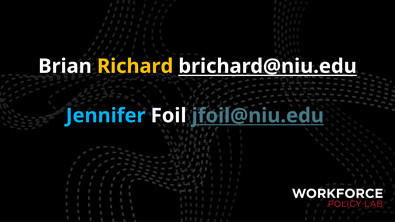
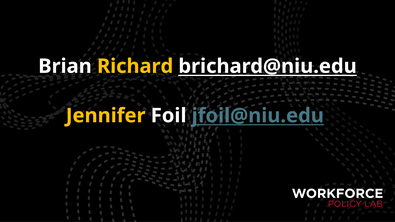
Jennifer colour: light blue -> yellow
